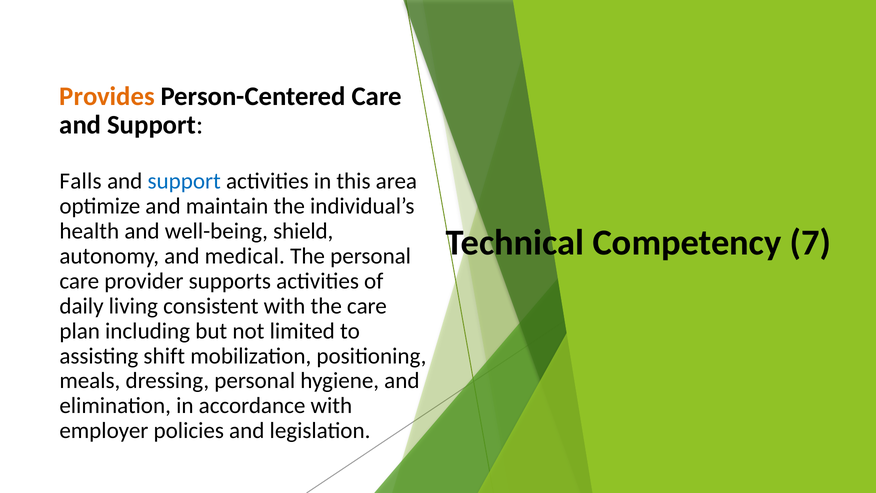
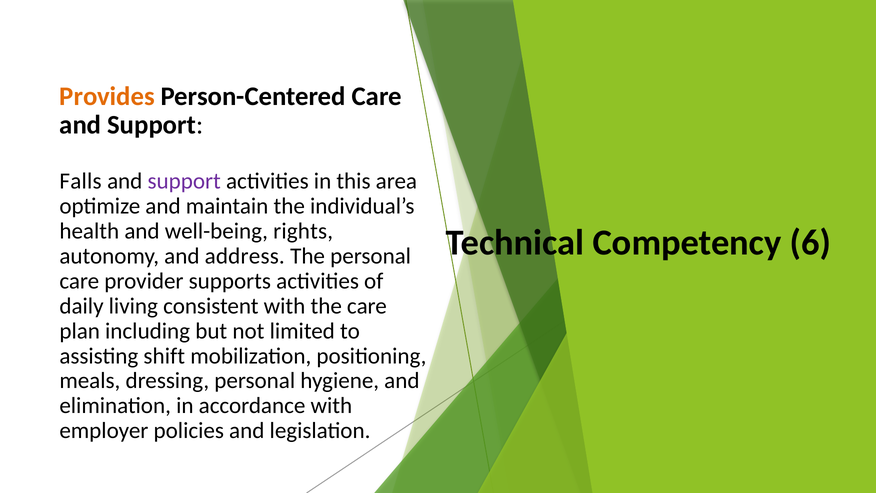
support at (184, 181) colour: blue -> purple
shield: shield -> rights
7: 7 -> 6
medical: medical -> address
